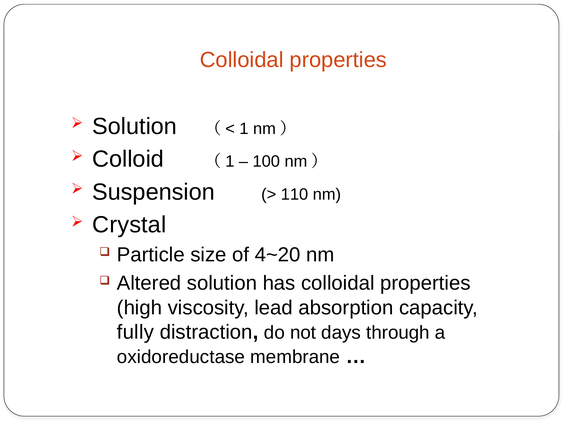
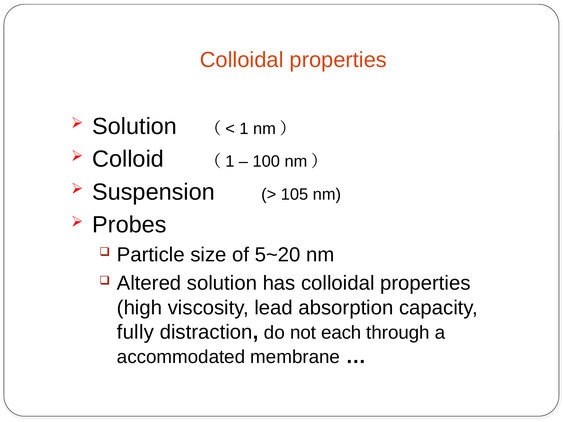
110: 110 -> 105
Crystal: Crystal -> Probes
4~20: 4~20 -> 5~20
days: days -> each
oxidoreductase: oxidoreductase -> accommodated
